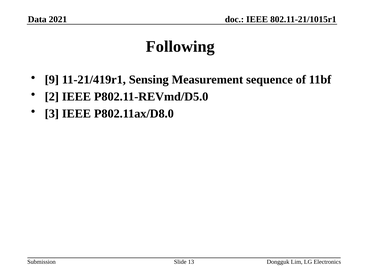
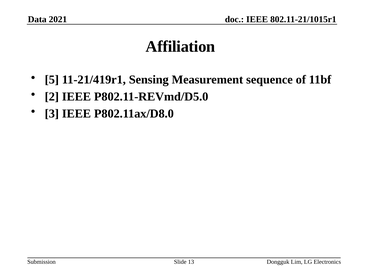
Following: Following -> Affiliation
9: 9 -> 5
